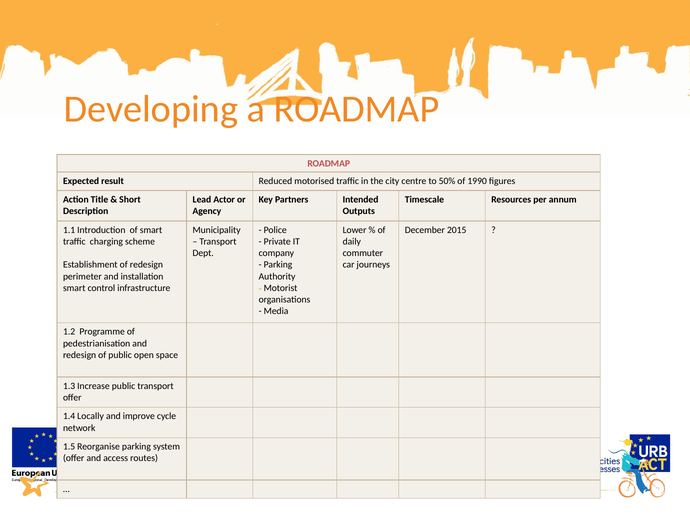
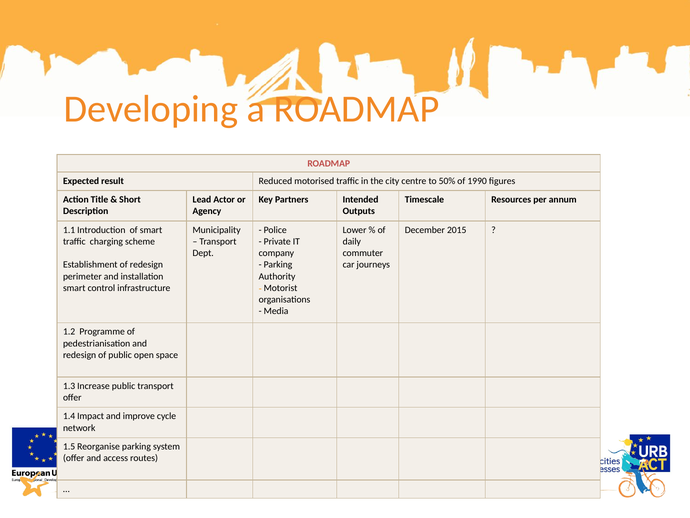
Locally: Locally -> Impact
